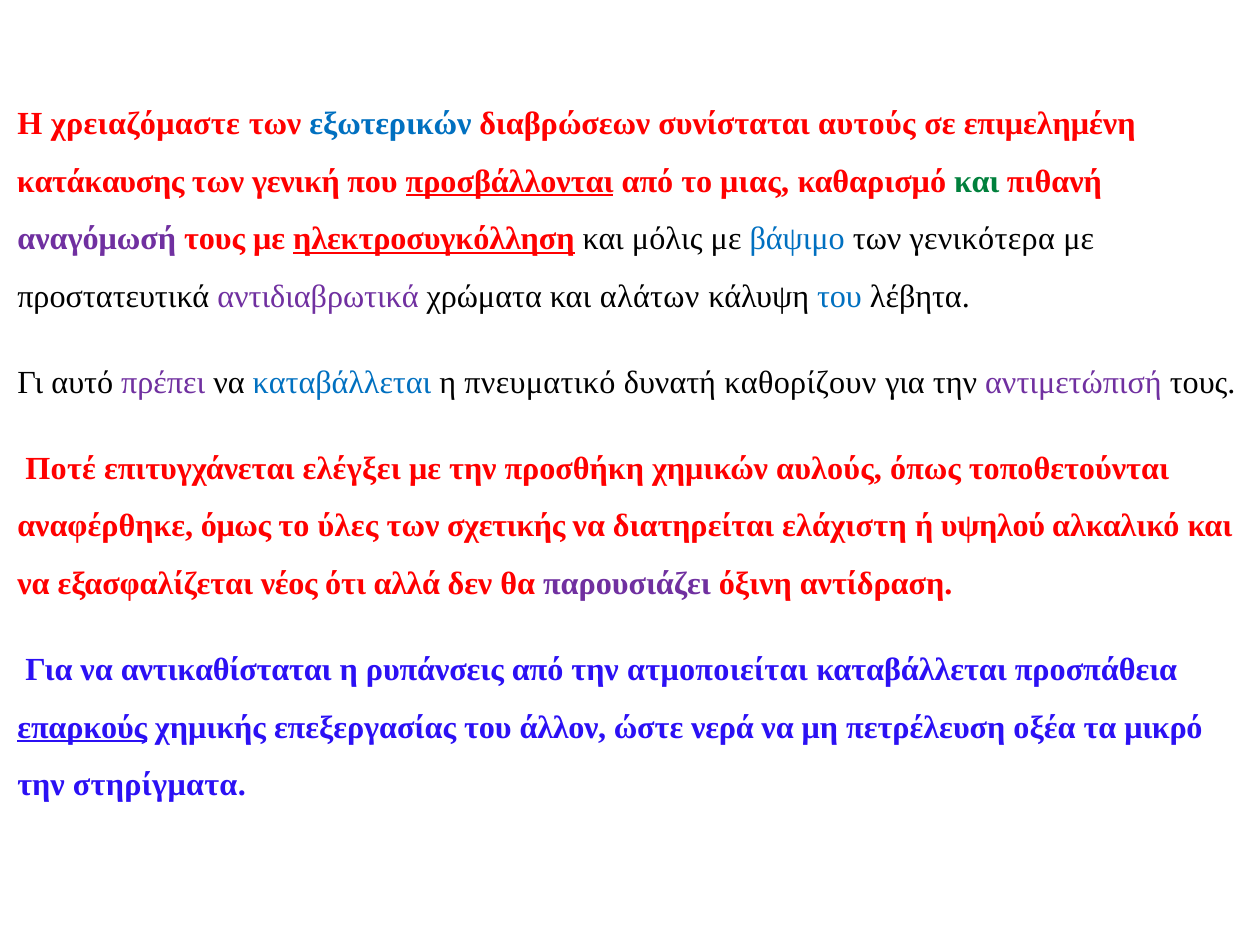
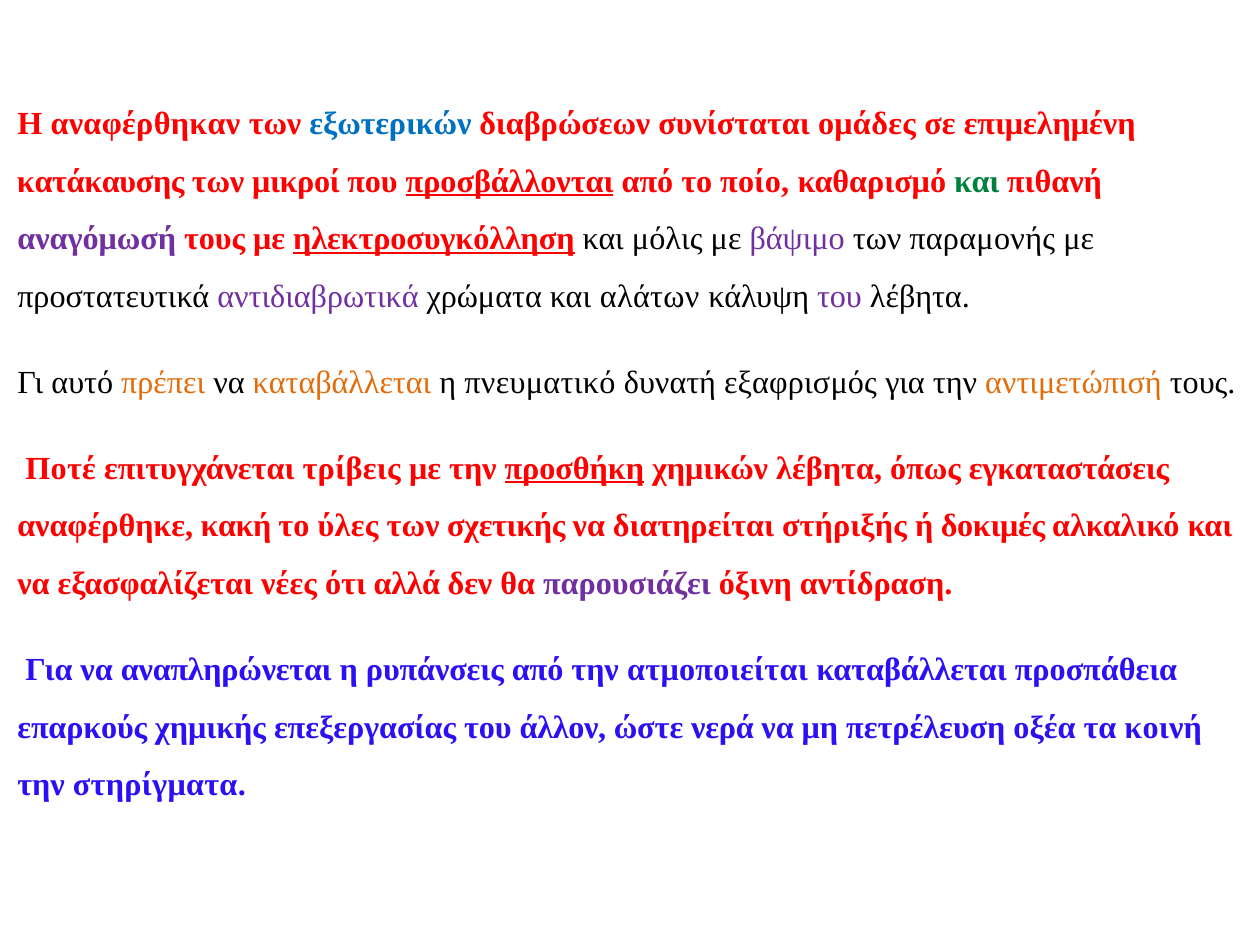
χρειαζόμαστε: χρειαζόμαστε -> αναφέρθηκαν
αυτούς: αυτούς -> ομάδες
γενική: γενική -> μικροί
μιας: μιας -> ποίο
βάψιμο colour: blue -> purple
γενικότερα: γενικότερα -> παραμονής
του at (840, 297) colour: blue -> purple
πρέπει colour: purple -> orange
καταβάλλεται at (342, 383) colour: blue -> orange
καθορίζουν: καθορίζουν -> εξαφρισμός
αντιμετώπισή colour: purple -> orange
ελέγξει: ελέγξει -> τρίβεις
προσθήκη underline: none -> present
χημικών αυλούς: αυλούς -> λέβητα
τοποθετούνται: τοποθετούνται -> εγκαταστάσεις
όμως: όμως -> κακή
ελάχιστη: ελάχιστη -> στήριξής
υψηλού: υψηλού -> δοκιμές
νέος: νέος -> νέες
αντικαθίσταται: αντικαθίσταται -> αναπληρώνεται
επαρκούς underline: present -> none
μικρό: μικρό -> κοινή
